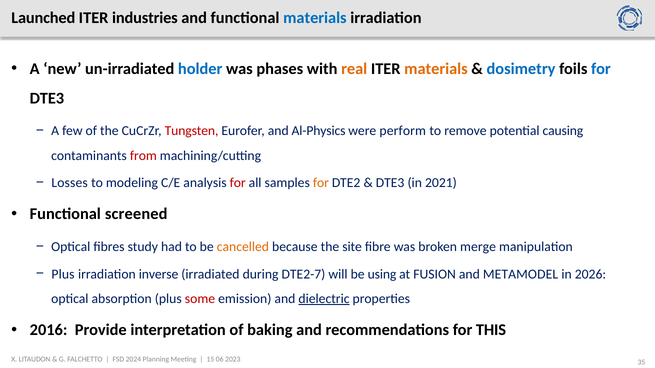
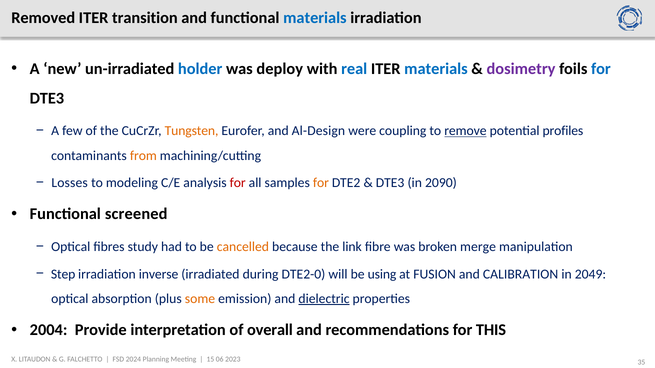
Launched: Launched -> Removed
industries: industries -> transition
phases: phases -> deploy
real colour: orange -> blue
materials at (436, 69) colour: orange -> blue
dosimetry colour: blue -> purple
Tungsten colour: red -> orange
Al-Physics: Al-Physics -> Al-Design
perform: perform -> coupling
remove underline: none -> present
causing: causing -> profiles
from colour: red -> orange
2021: 2021 -> 2090
site: site -> link
Plus at (63, 275): Plus -> Step
DTE2-7: DTE2-7 -> DTE2-0
METAMODEL: METAMODEL -> CALIBRATION
2026: 2026 -> 2049
some colour: red -> orange
2016: 2016 -> 2004
baking: baking -> overall
